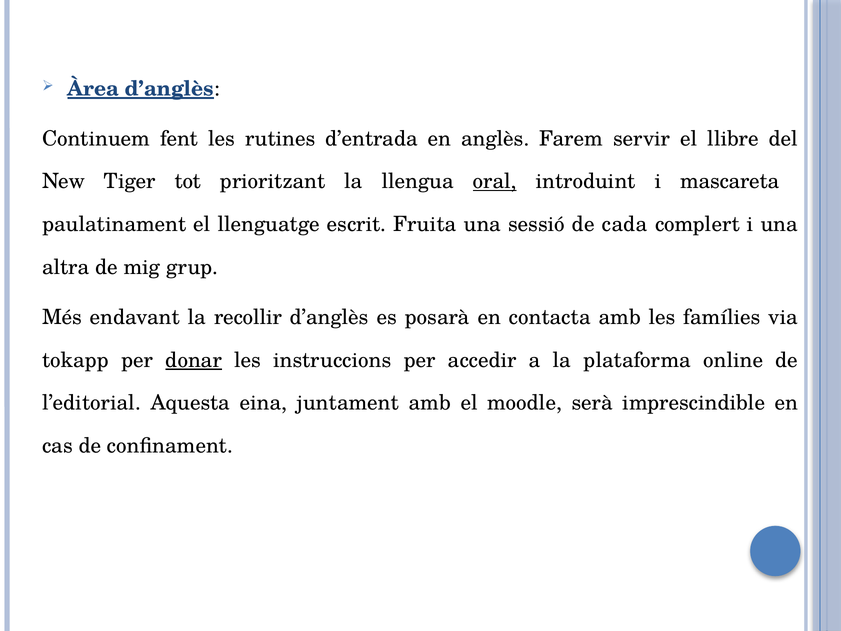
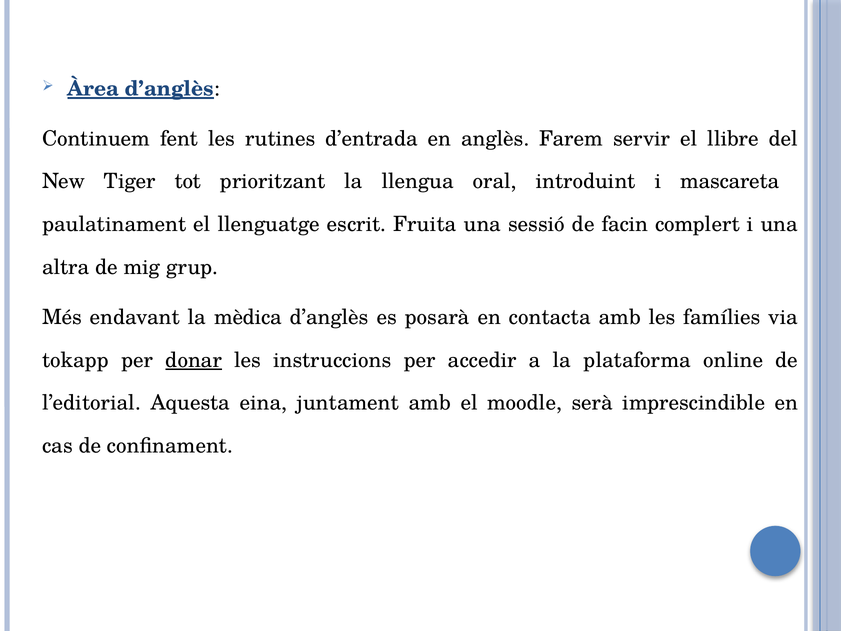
oral underline: present -> none
cada: cada -> facin
recollir: recollir -> mèdica
